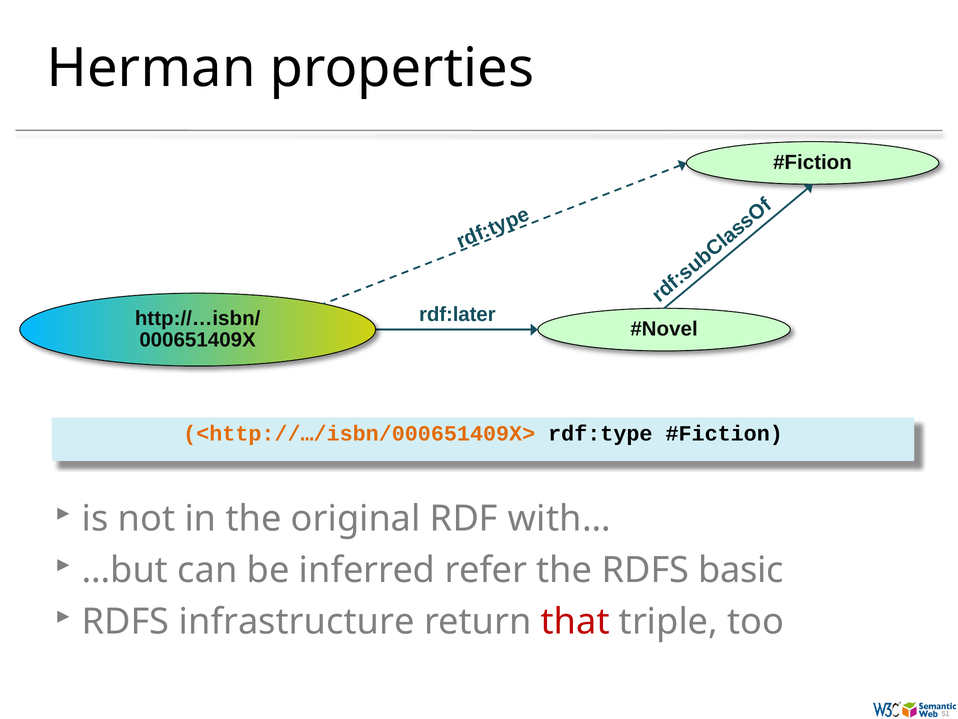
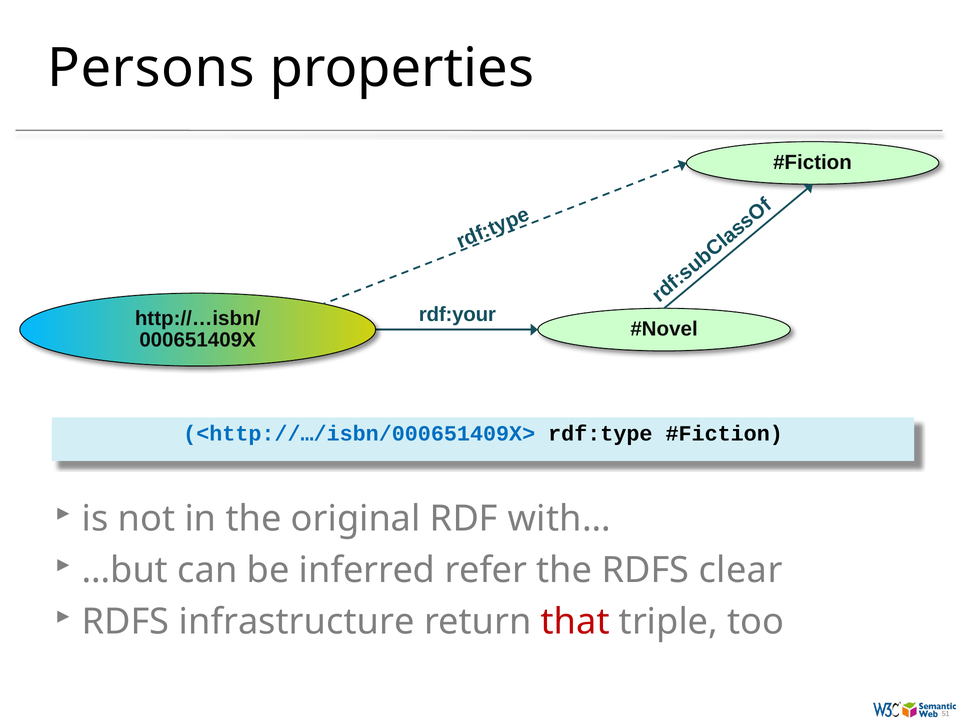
Herman: Herman -> Persons
rdf:later: rdf:later -> rdf:your
<http://…/isbn/000651409X> colour: orange -> blue
basic: basic -> clear
